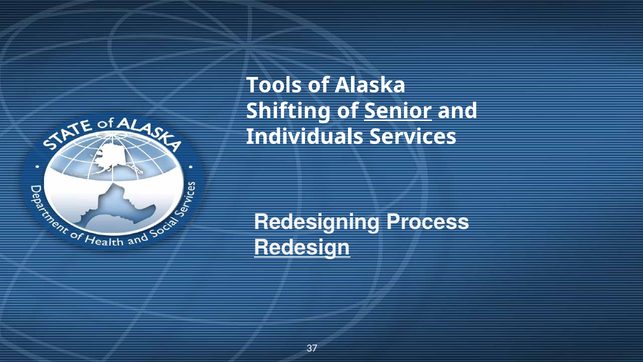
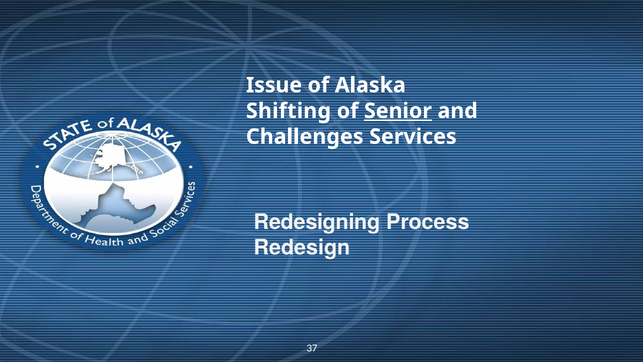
Tools: Tools -> Issue
Individuals: Individuals -> Challenges
Redesign underline: present -> none
